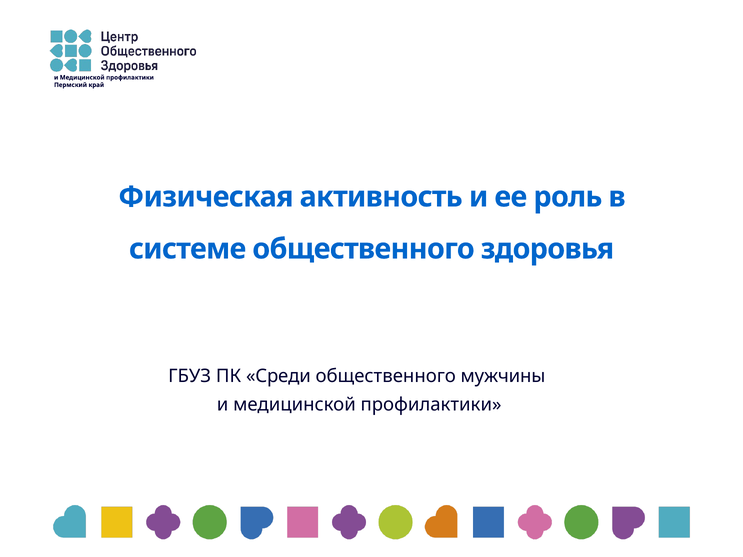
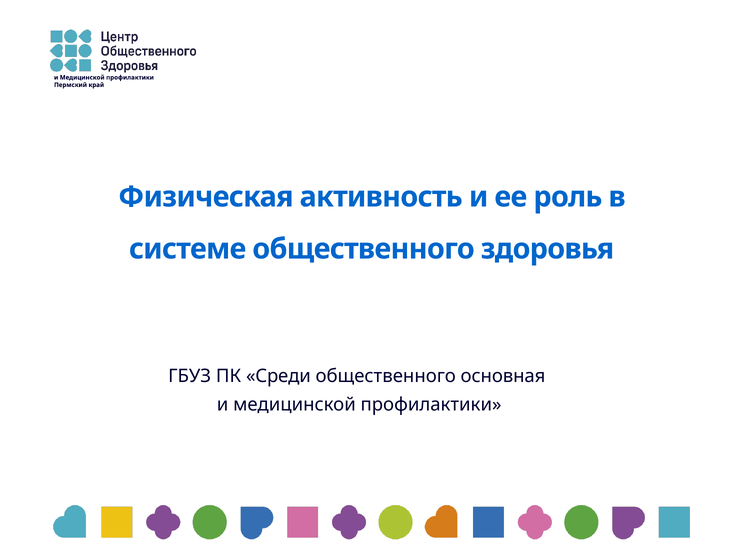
мужчины: мужчины -> основная
